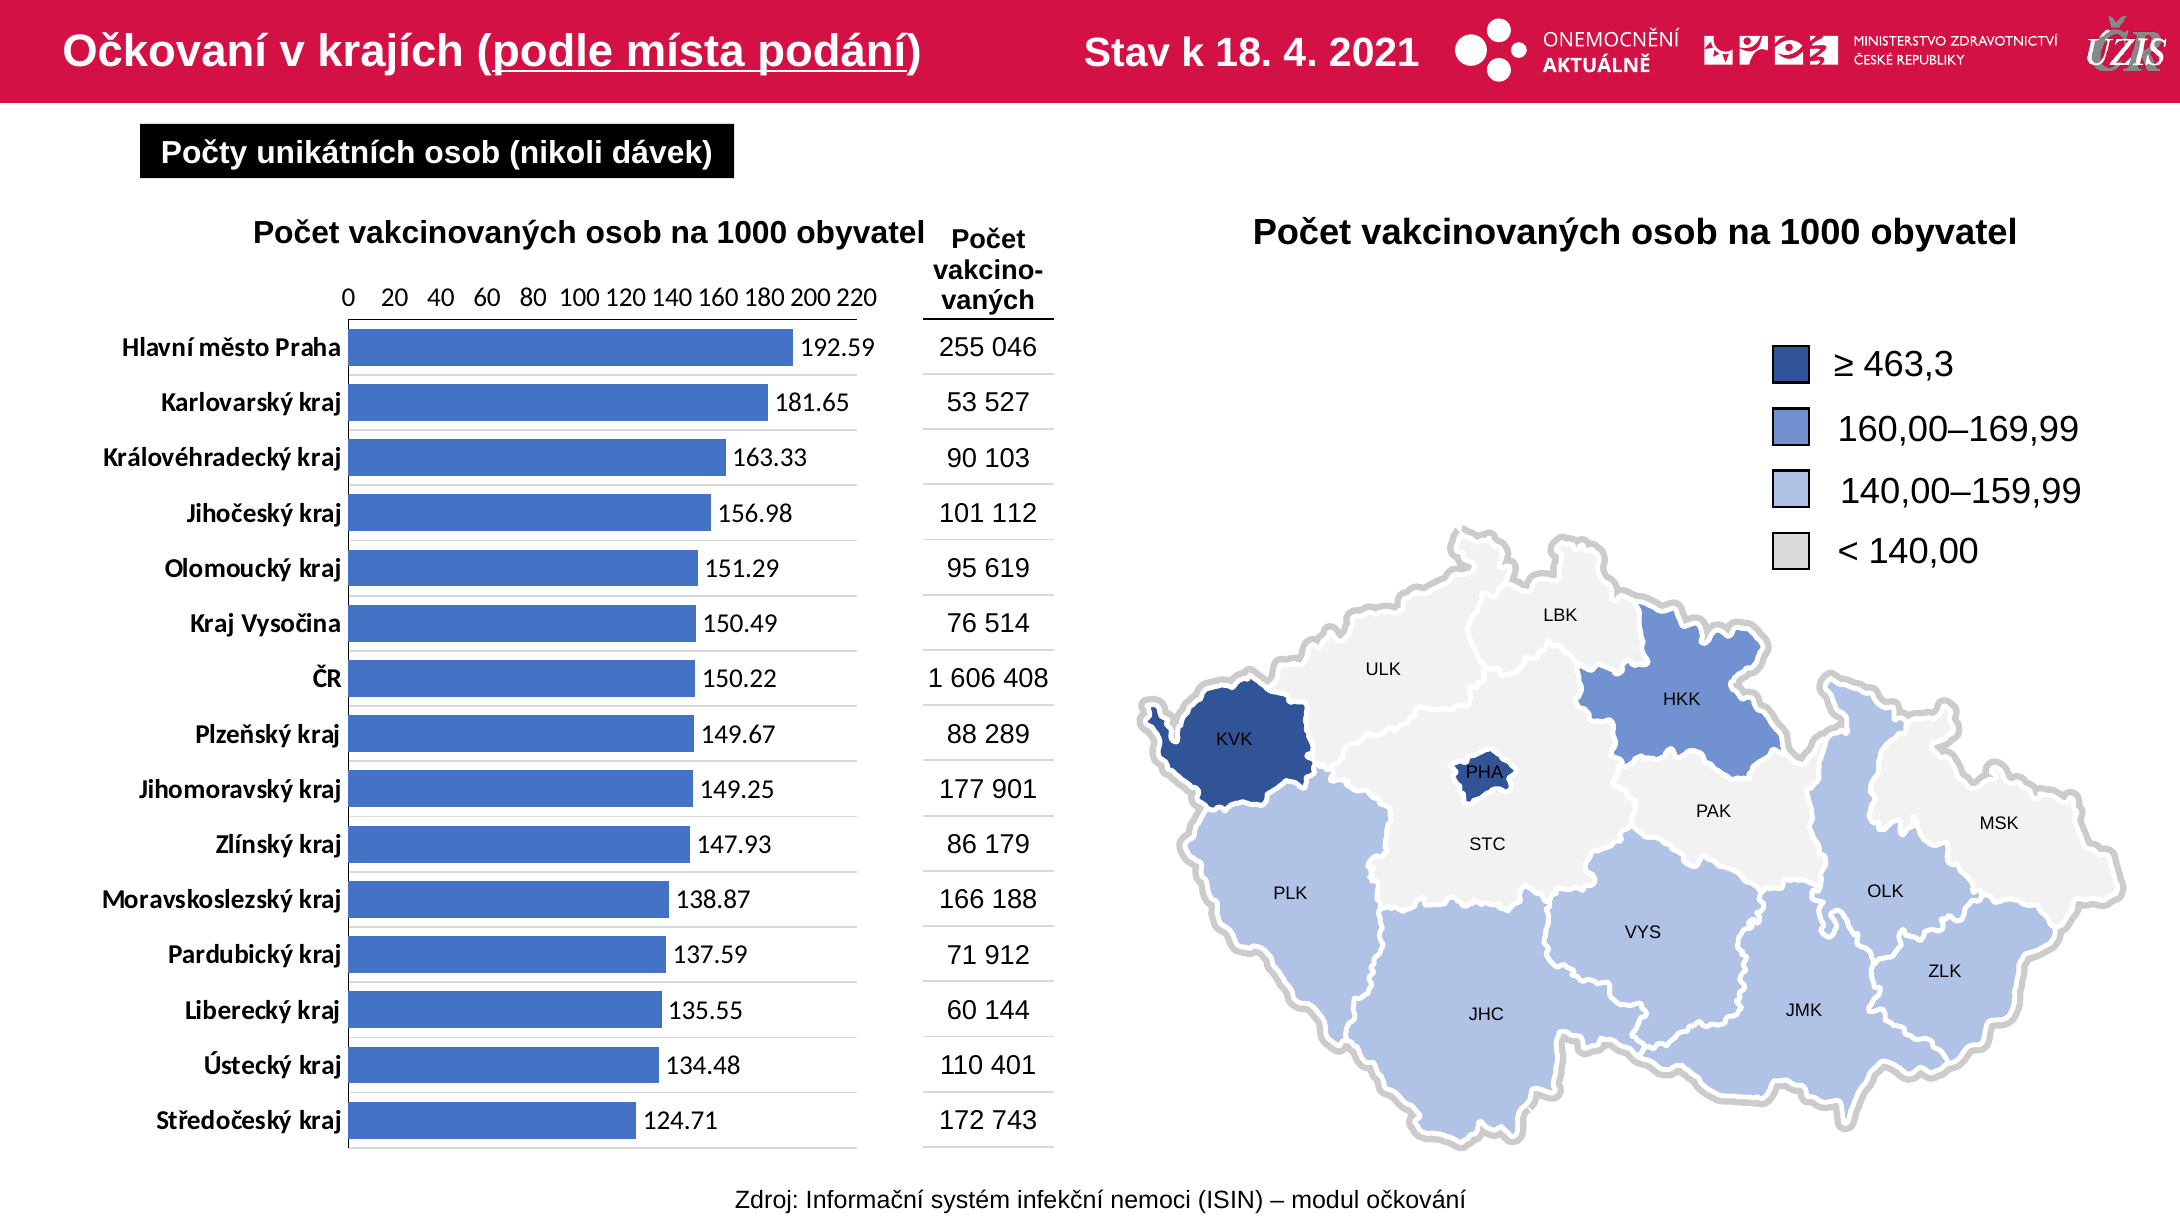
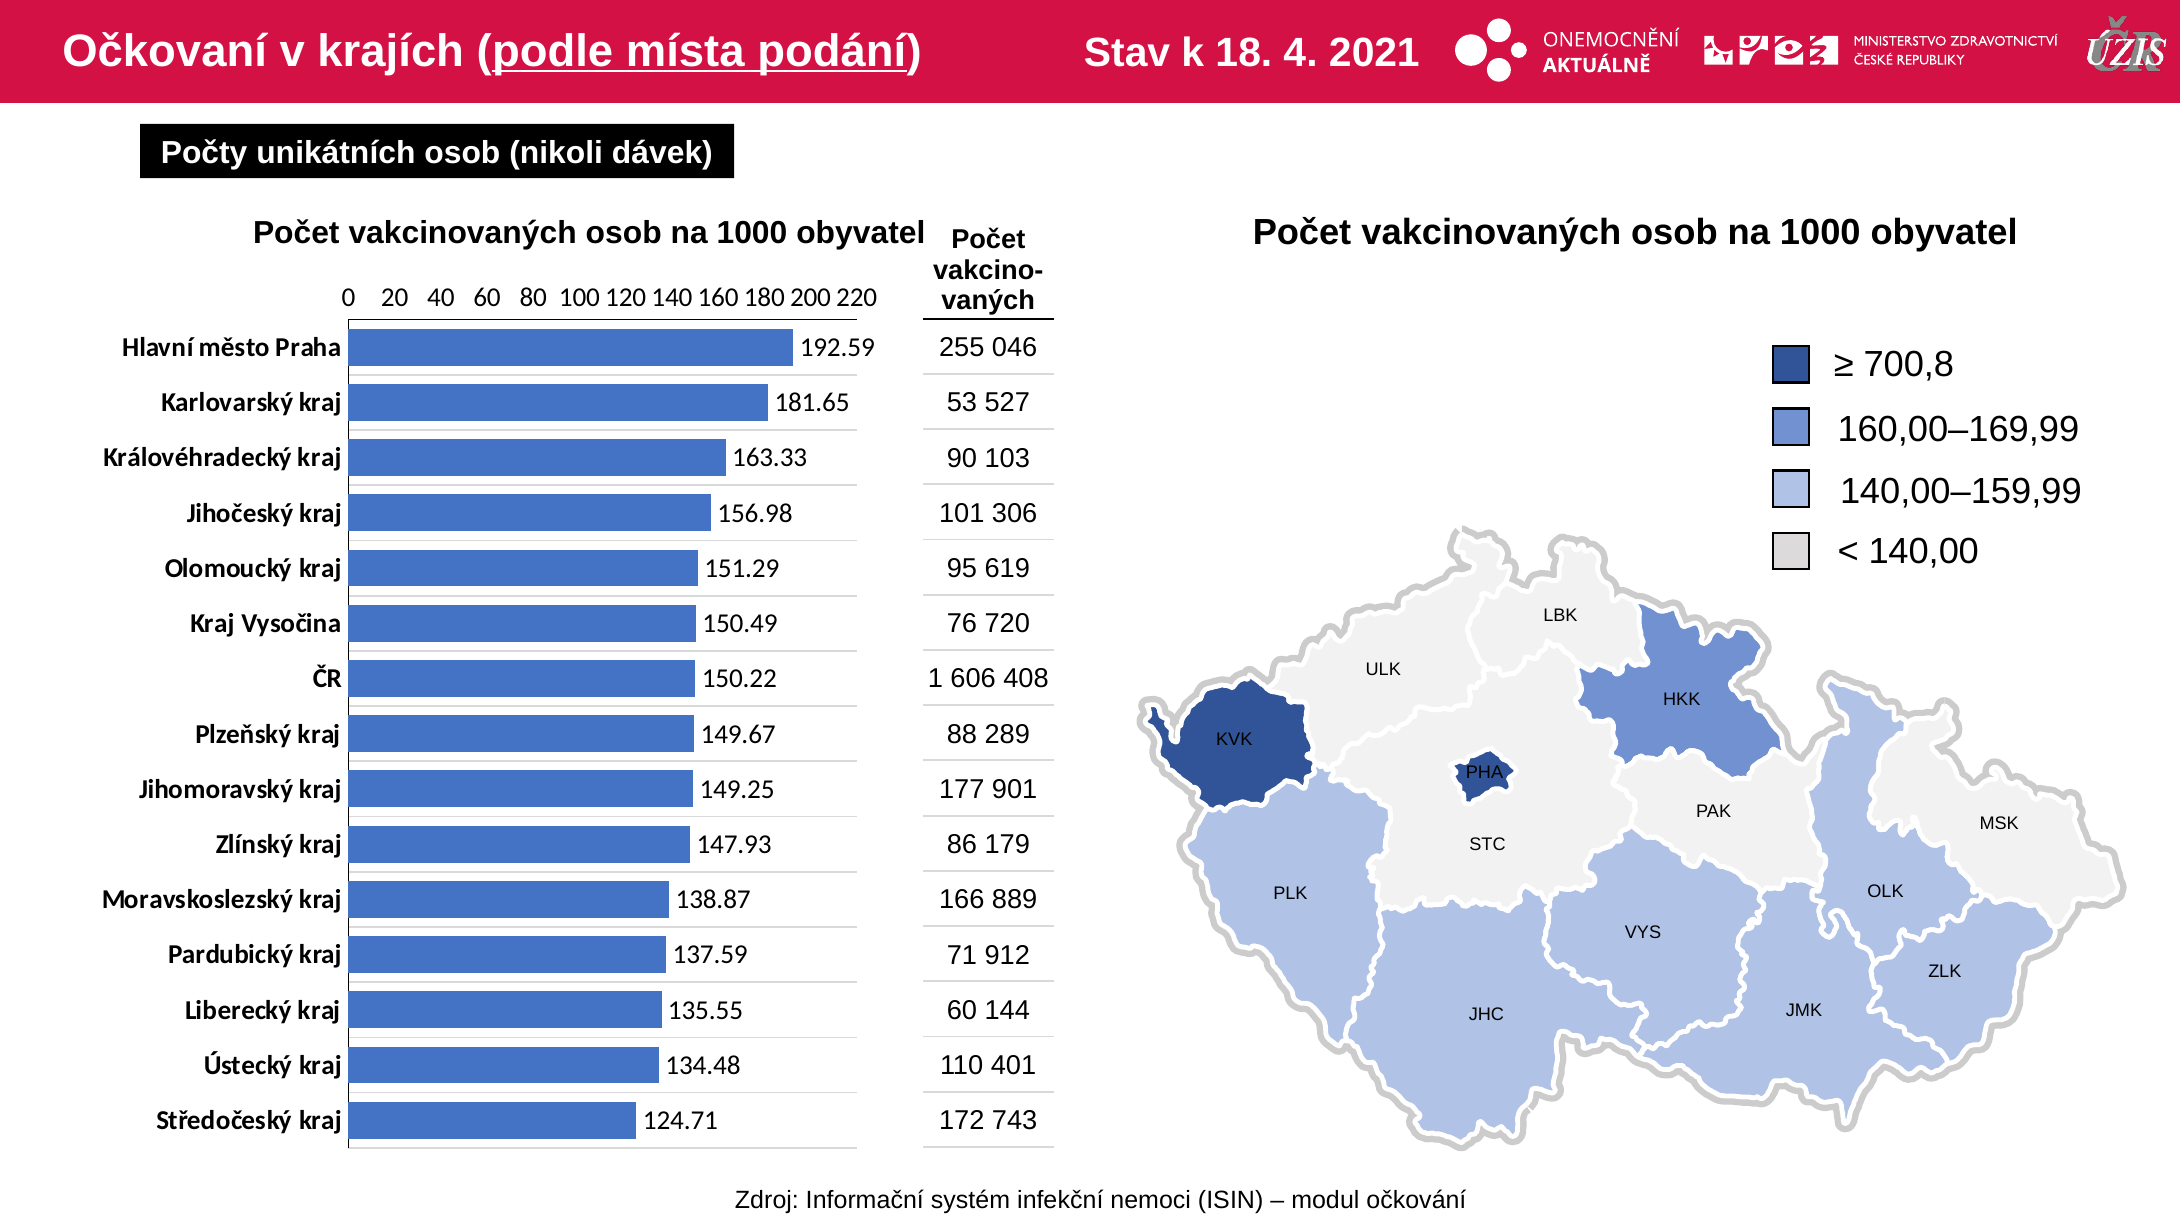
463,3: 463,3 -> 700,8
112: 112 -> 306
514: 514 -> 720
188: 188 -> 889
